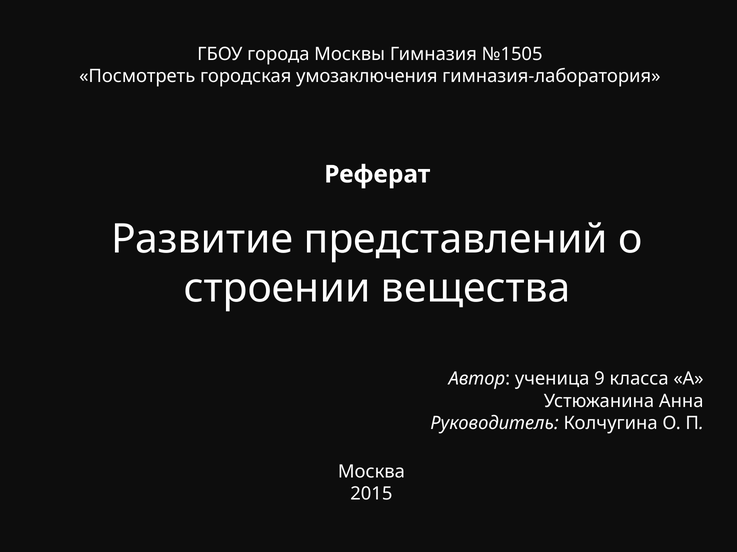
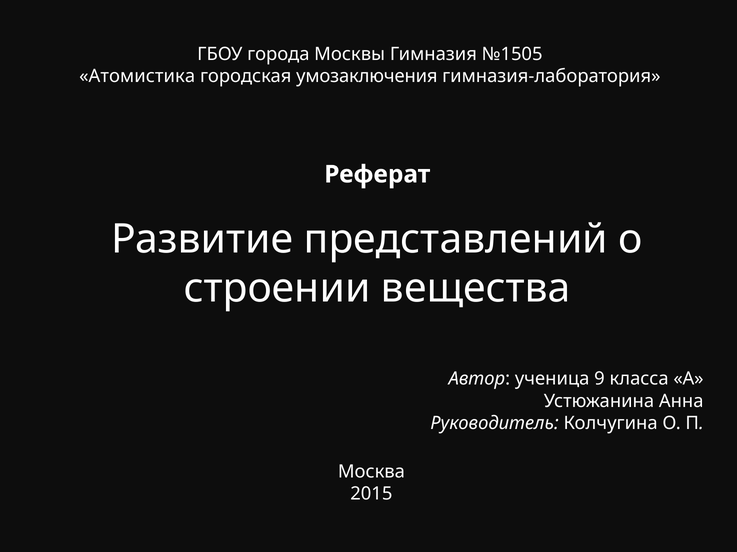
Посмотреть: Посмотреть -> Атомистика
